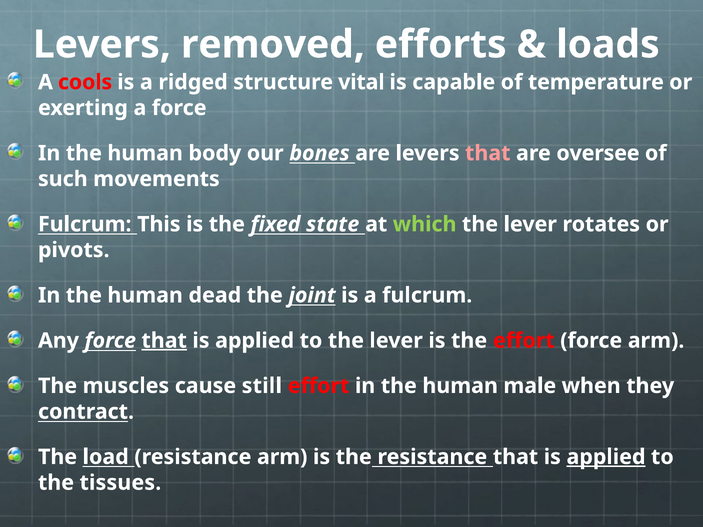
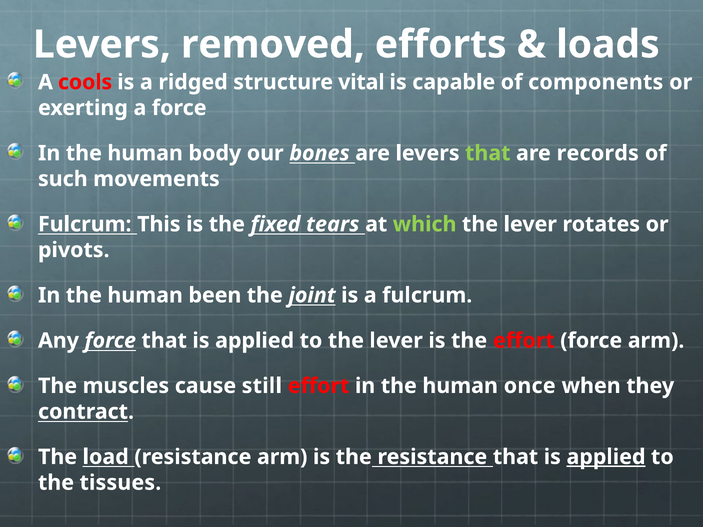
temperature: temperature -> components
that at (488, 153) colour: pink -> light green
oversee: oversee -> records
state: state -> tears
dead: dead -> been
that at (164, 341) underline: present -> none
male: male -> once
